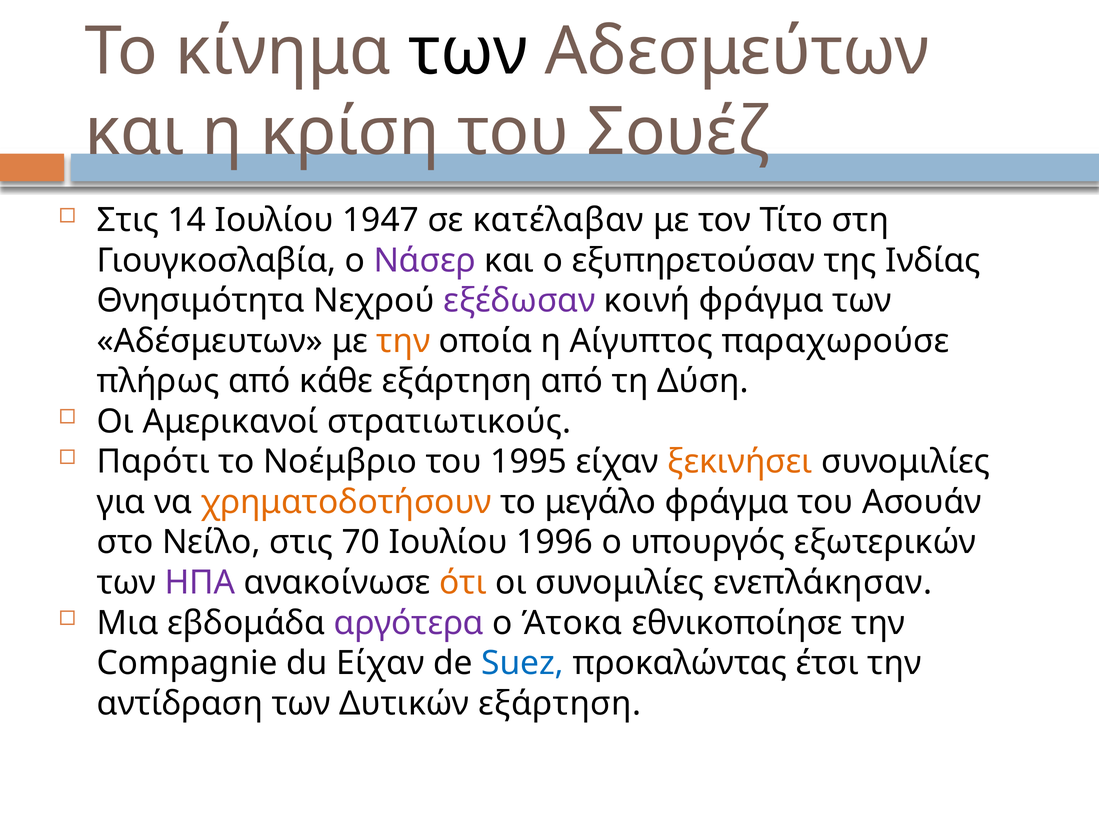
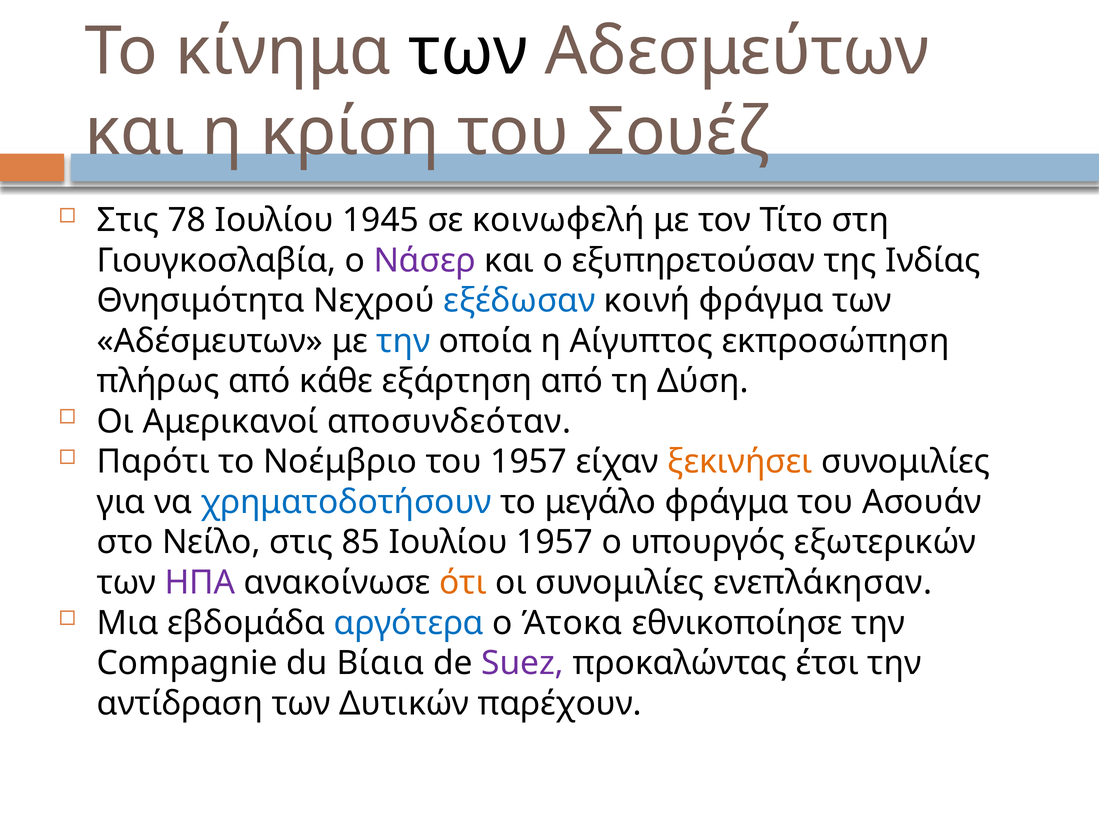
14: 14 -> 78
1947: 1947 -> 1945
κατέλαβαν: κατέλαβαν -> κοινωφελή
εξέδωσαν colour: purple -> blue
την at (403, 341) colour: orange -> blue
παραχωρούσε: παραχωρούσε -> εκπροσώπηση
στρατιωτικούς: στρατιωτικούς -> αποσυνδεόταν
του 1995: 1995 -> 1957
χρηματοδοτήσουν colour: orange -> blue
70: 70 -> 85
Ιουλίου 1996: 1996 -> 1957
αργότερα colour: purple -> blue
du Είχαν: Είχαν -> Βίαια
Suez colour: blue -> purple
Δυτικών εξάρτηση: εξάρτηση -> παρέχουν
